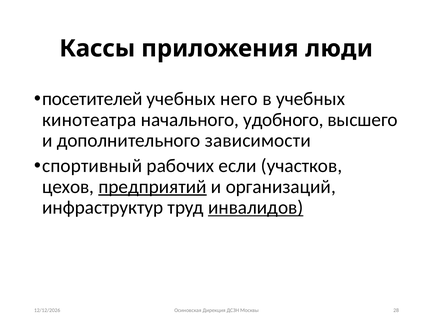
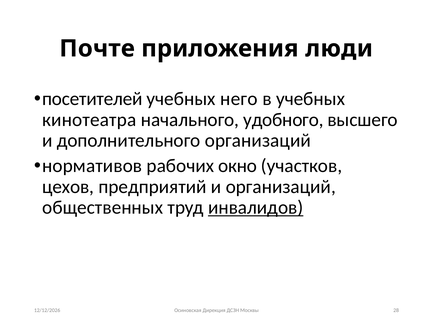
Кассы: Кассы -> Почте
дополнительного зависимости: зависимости -> организаций
спортивный: спортивный -> нормативов
если: если -> окно
предприятий underline: present -> none
инфраструктур: инфраструктур -> общественных
